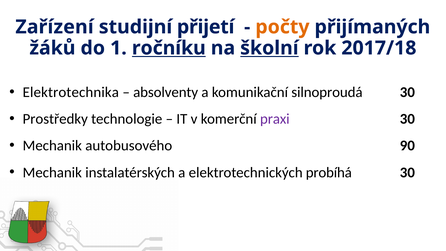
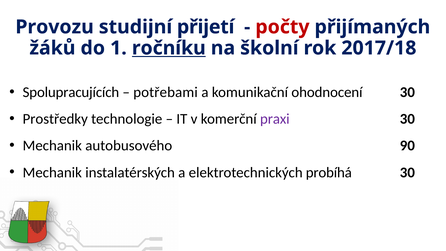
Zařízení: Zařízení -> Provozu
počty colour: orange -> red
školní underline: present -> none
Elektrotechnika: Elektrotechnika -> Spolupracujících
absolventy: absolventy -> potřebami
silnoproudá: silnoproudá -> ohodnocení
